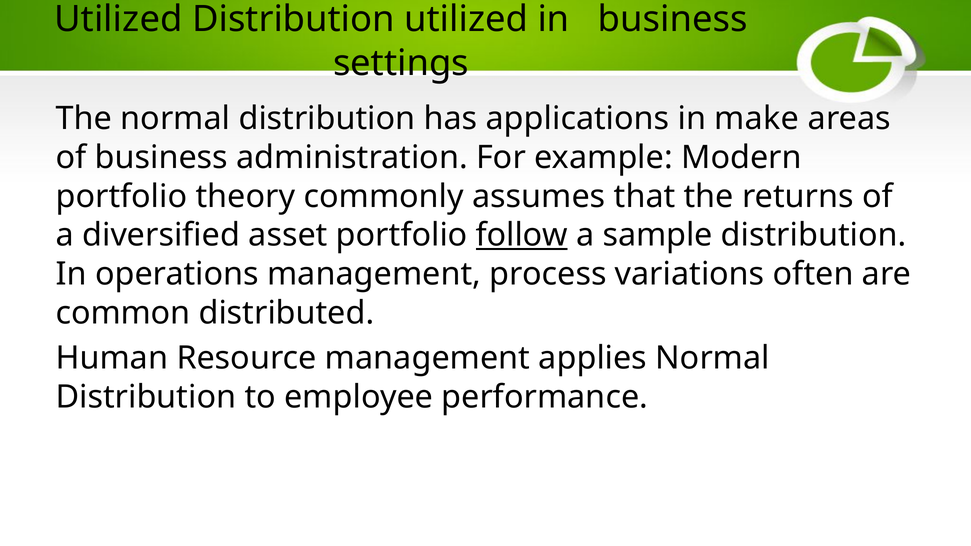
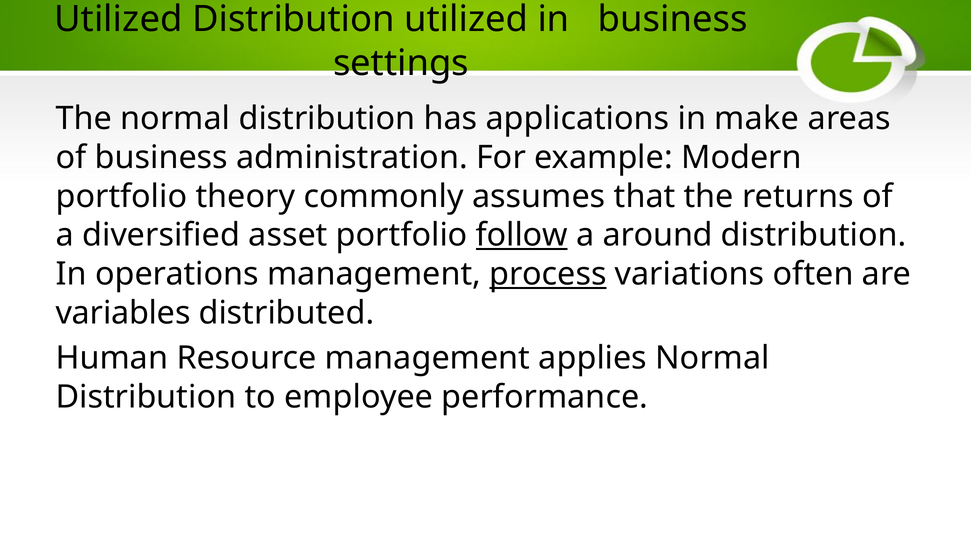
sample: sample -> around
process underline: none -> present
common: common -> variables
